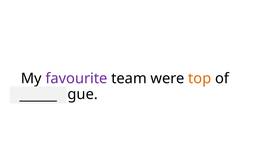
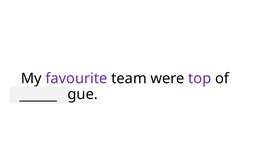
top colour: orange -> purple
